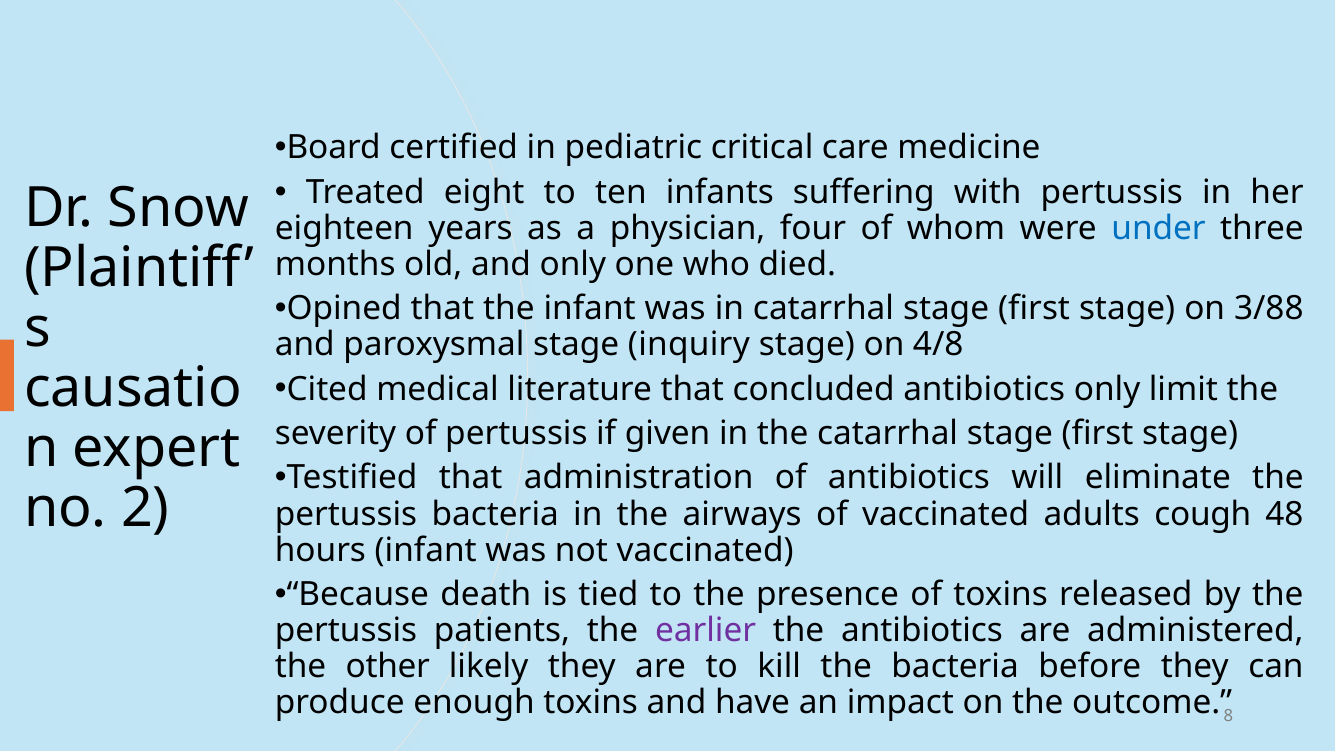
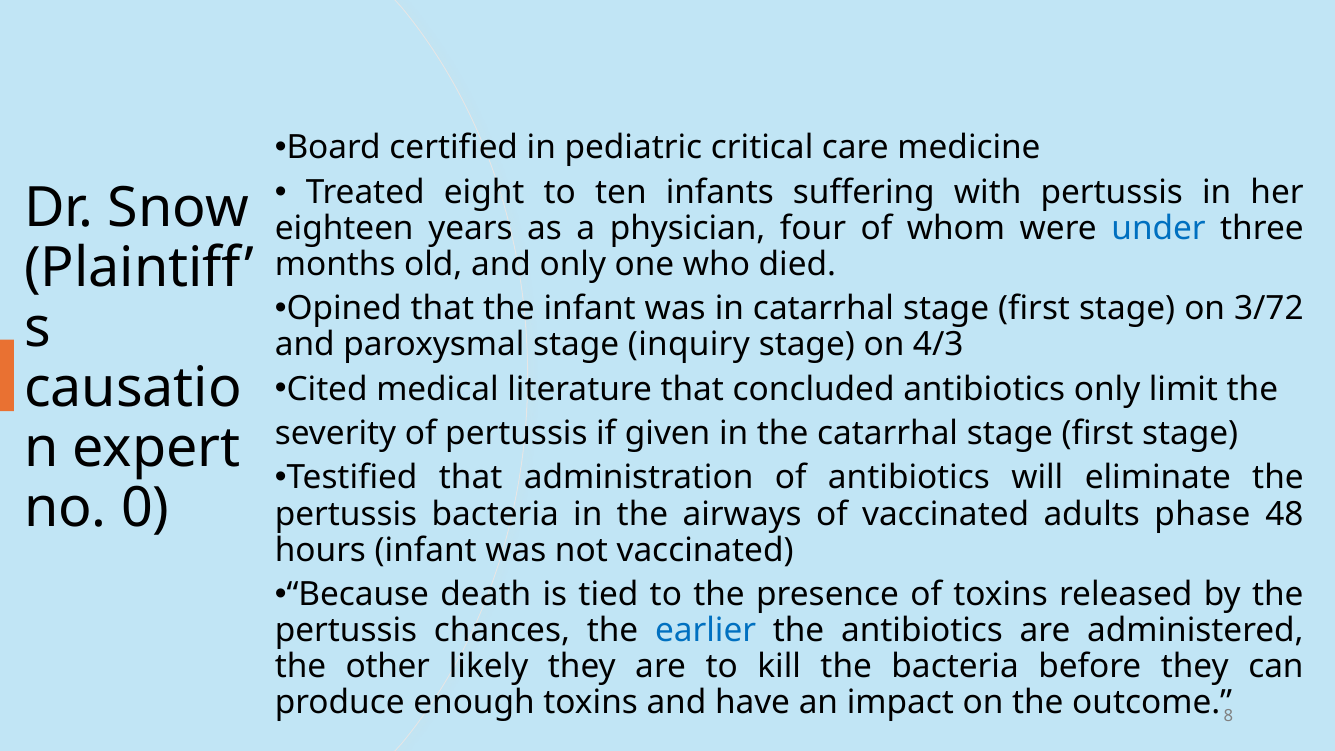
3/88: 3/88 -> 3/72
4/8: 4/8 -> 4/3
2: 2 -> 0
cough: cough -> phase
patients: patients -> chances
earlier colour: purple -> blue
